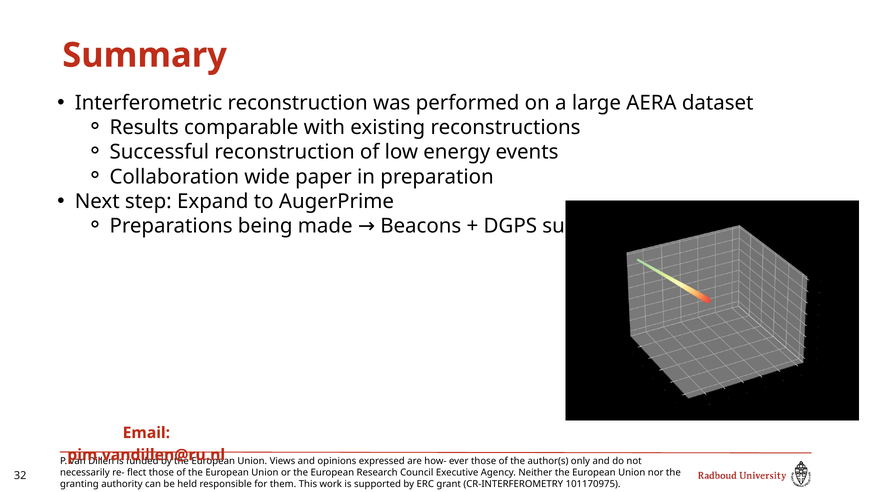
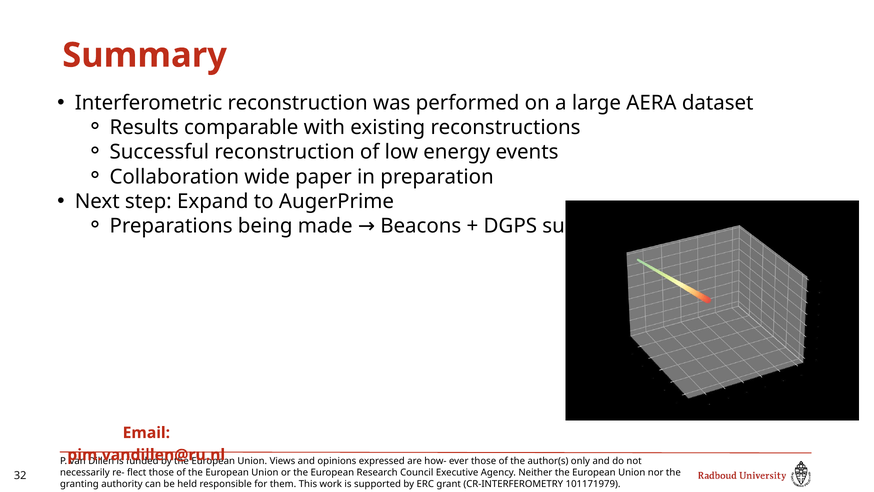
101170975: 101170975 -> 101171979
